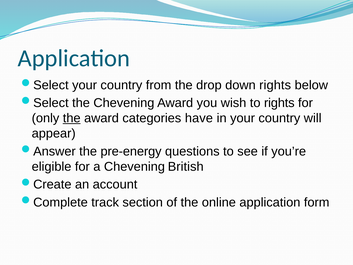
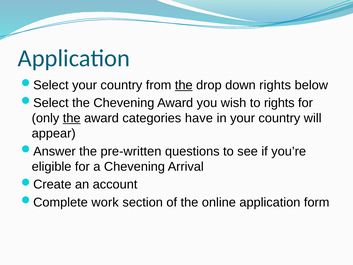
the at (184, 85) underline: none -> present
pre-energy: pre-energy -> pre-written
British: British -> Arrival
track: track -> work
